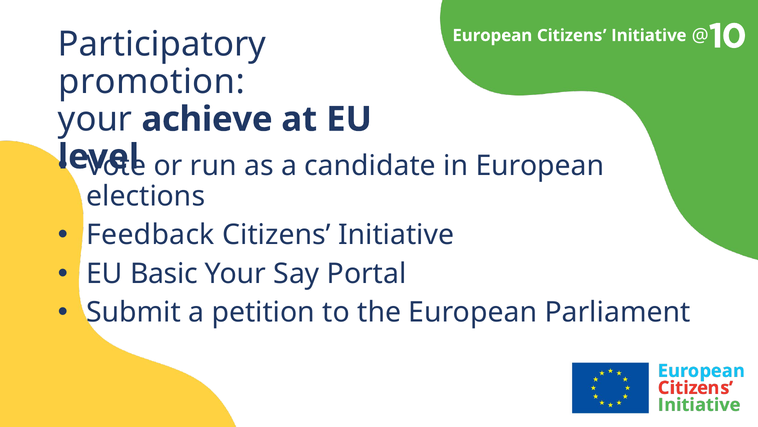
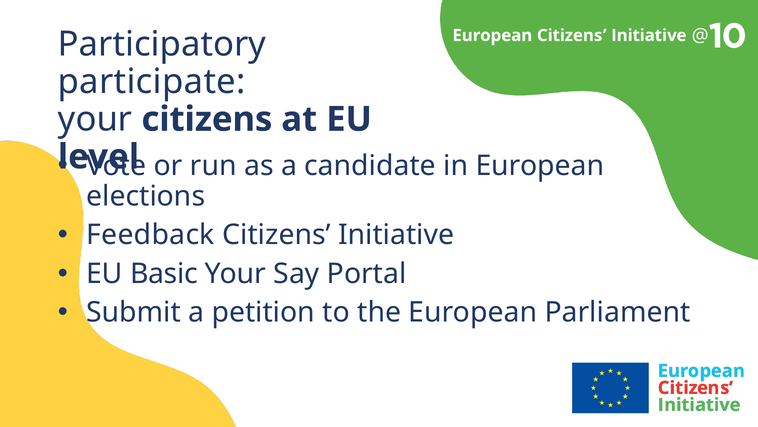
promotion: promotion -> participate
your achieve: achieve -> citizens
